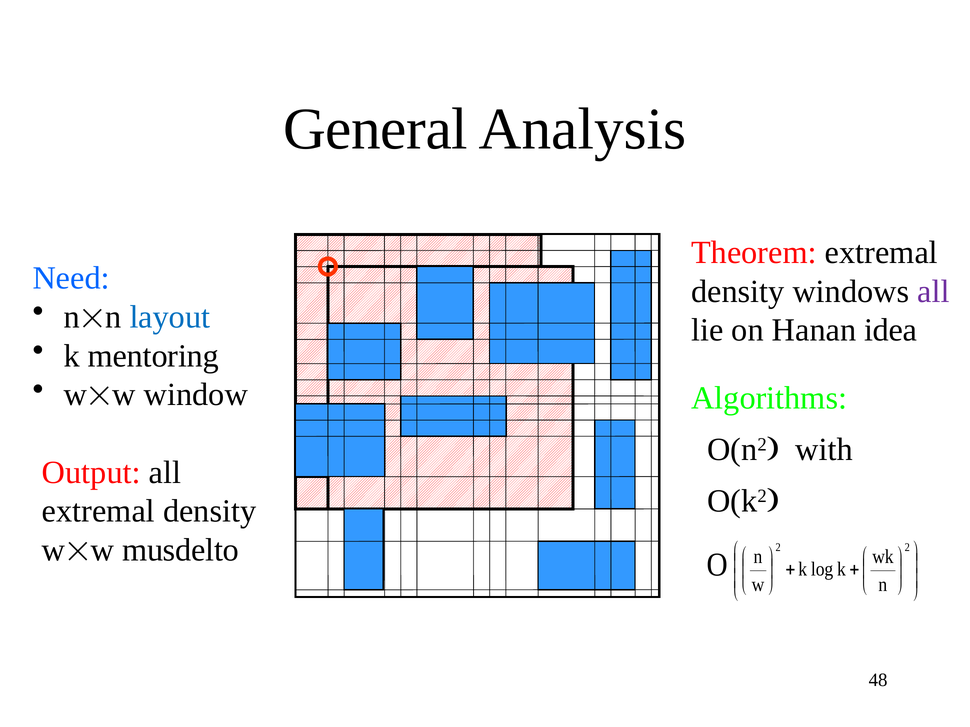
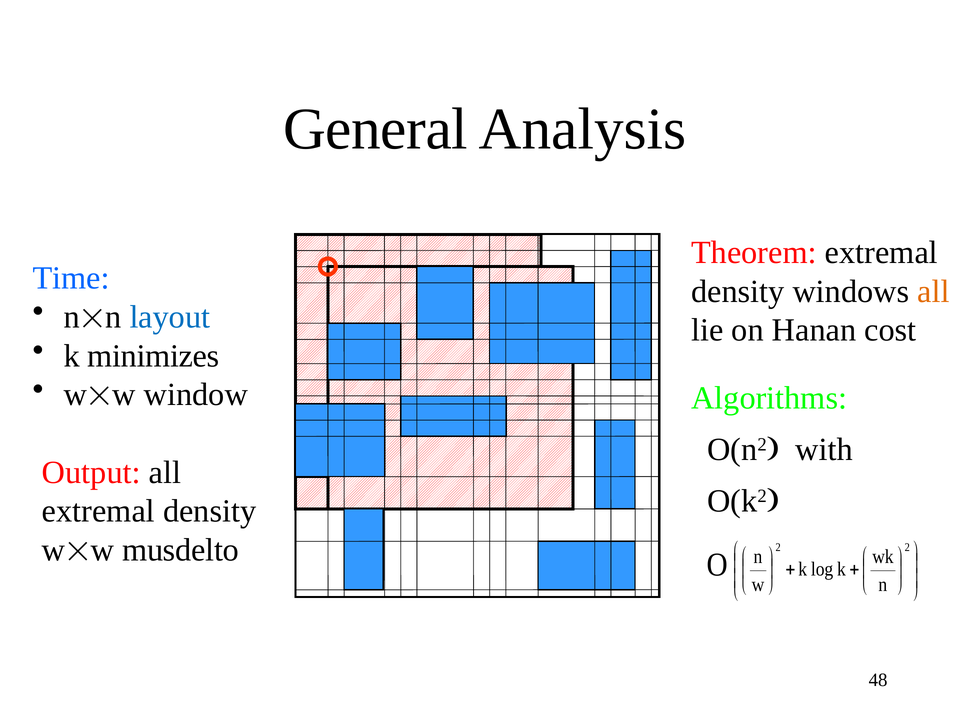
Need: Need -> Time
all at (934, 292) colour: purple -> orange
idea: idea -> cost
mentoring: mentoring -> minimizes
